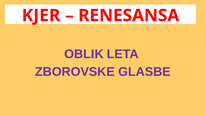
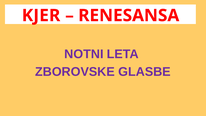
OBLIK: OBLIK -> NOTNI
